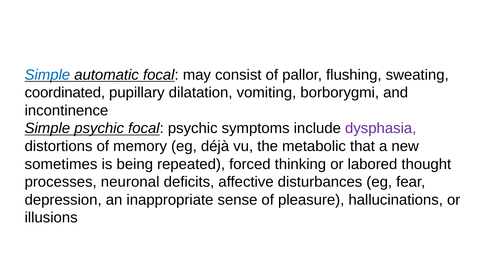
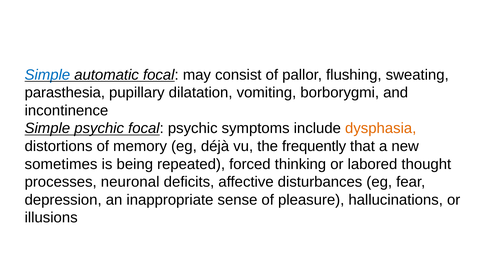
coordinated: coordinated -> parasthesia
dysphasia colour: purple -> orange
metabolic: metabolic -> frequently
